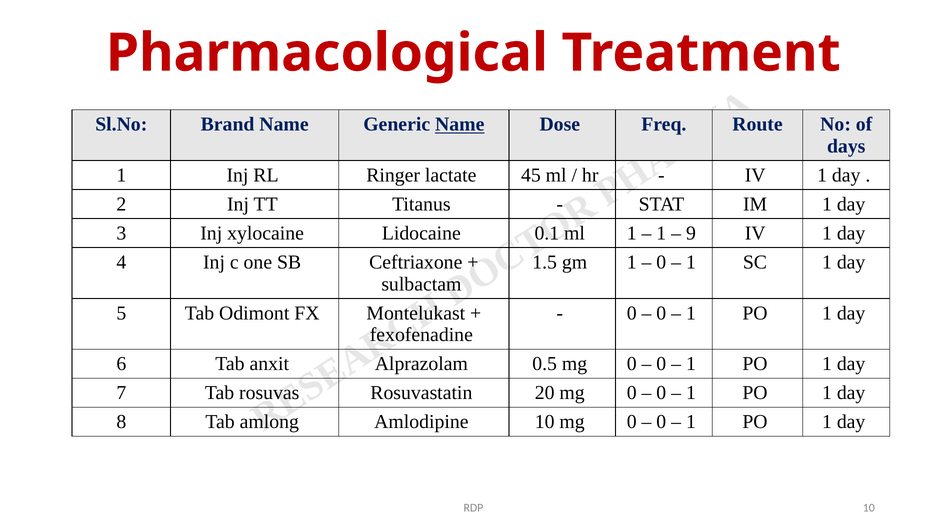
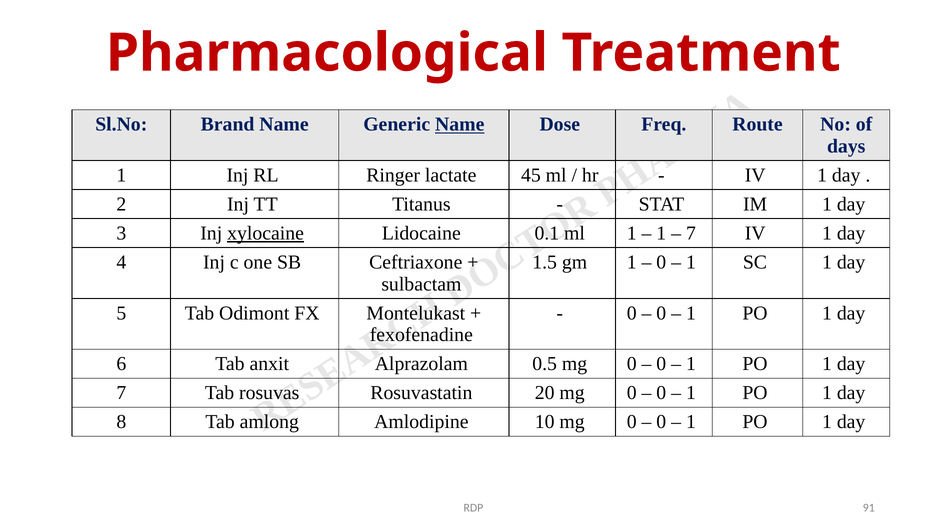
xylocaine underline: none -> present
9 at (691, 234): 9 -> 7
RDP 10: 10 -> 91
